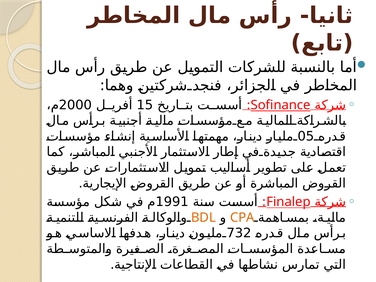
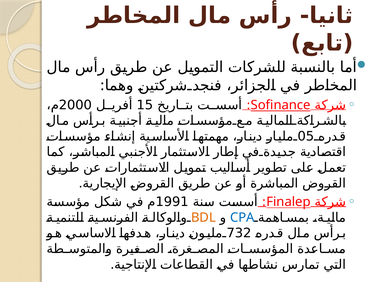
CPA colour: orange -> blue
